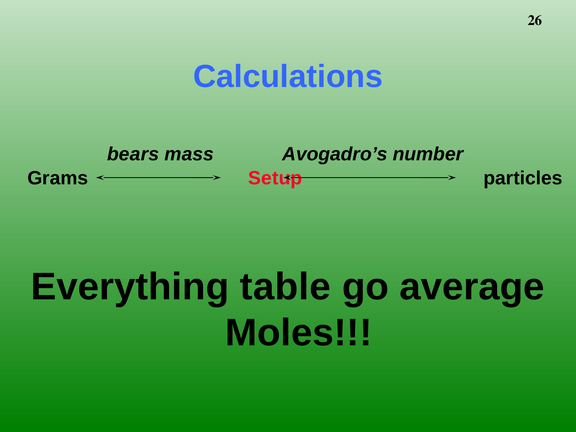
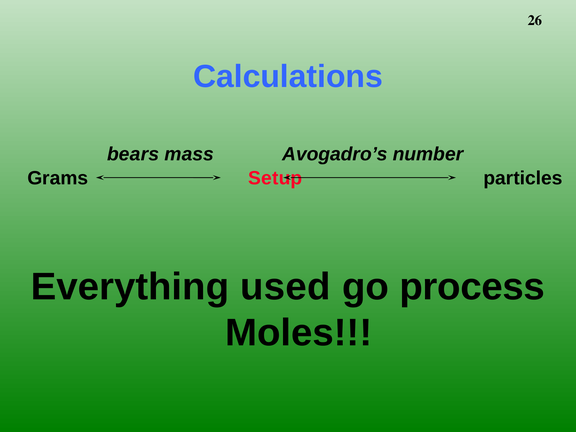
table: table -> used
average: average -> process
